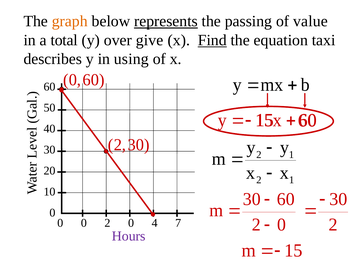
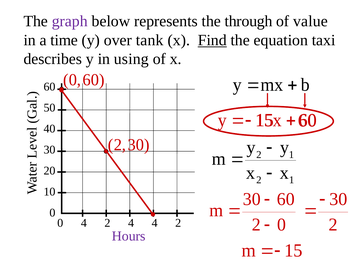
graph colour: orange -> purple
represents underline: present -> none
passing: passing -> through
total: total -> time
give: give -> tank
0 at (84, 223): 0 -> 4
0 at (131, 223): 0 -> 4
7 at (178, 223): 7 -> 2
